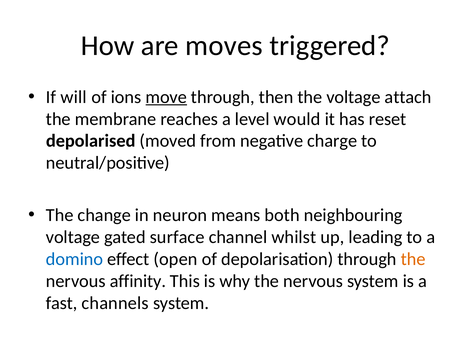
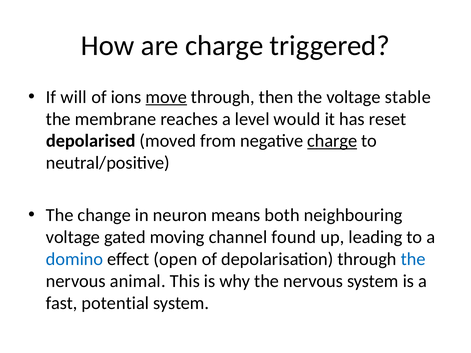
are moves: moves -> charge
attach: attach -> stable
charge at (332, 141) underline: none -> present
surface: surface -> moving
whilst: whilst -> found
the at (413, 259) colour: orange -> blue
affinity: affinity -> animal
channels: channels -> potential
